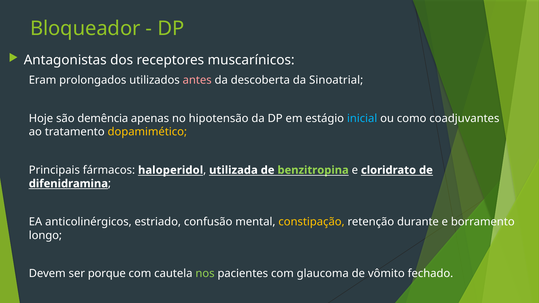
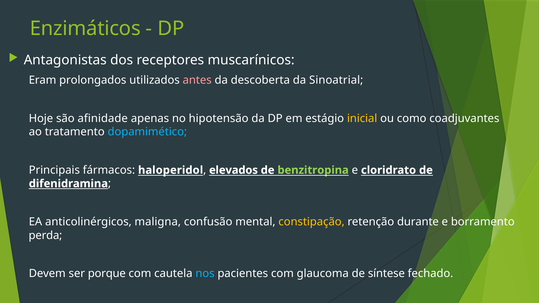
Bloqueador: Bloqueador -> Enzimáticos
demência: demência -> afinidade
inicial colour: light blue -> yellow
dopamimético colour: yellow -> light blue
utilizada: utilizada -> elevados
estriado: estriado -> maligna
longo: longo -> perda
nos colour: light green -> light blue
vômito: vômito -> síntese
